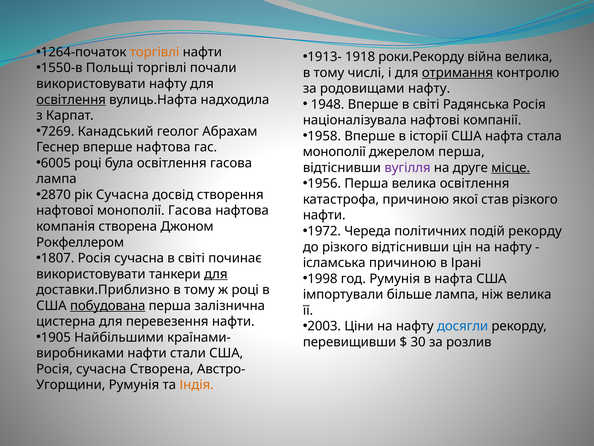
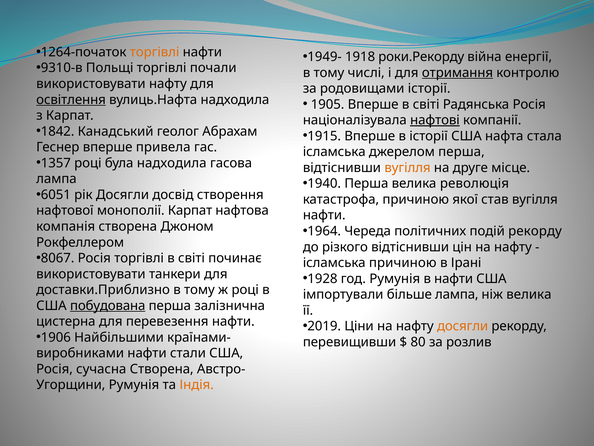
1913-: 1913- -> 1949-
війна велика: велика -> енергії
1550-в: 1550-в -> 9310-в
родовищами нафту: нафту -> історії
1948: 1948 -> 1905
нафтові underline: none -> present
7269: 7269 -> 1842
1958: 1958 -> 1915
вперше нафтова: нафтова -> привела
монополії at (334, 152): монополії -> ісламська
6005: 6005 -> 1357
була освітлення: освітлення -> надходила
вугілля at (408, 168) colour: purple -> orange
місце underline: present -> none
1956: 1956 -> 1940
велика освітлення: освітлення -> революція
2870: 2870 -> 6051
рік Сучасна: Сучасна -> Досягли
став різкого: різкого -> вугілля
монополії Гасова: Гасова -> Карпат
1972: 1972 -> 1964
1807: 1807 -> 8067
сучасна at (139, 258): сучасна -> торгівлі
для at (216, 274) underline: present -> none
1998: 1998 -> 1928
в нафта: нафта -> нафти
2003: 2003 -> 2019
досягли at (463, 326) colour: blue -> orange
1905: 1905 -> 1906
30: 30 -> 80
